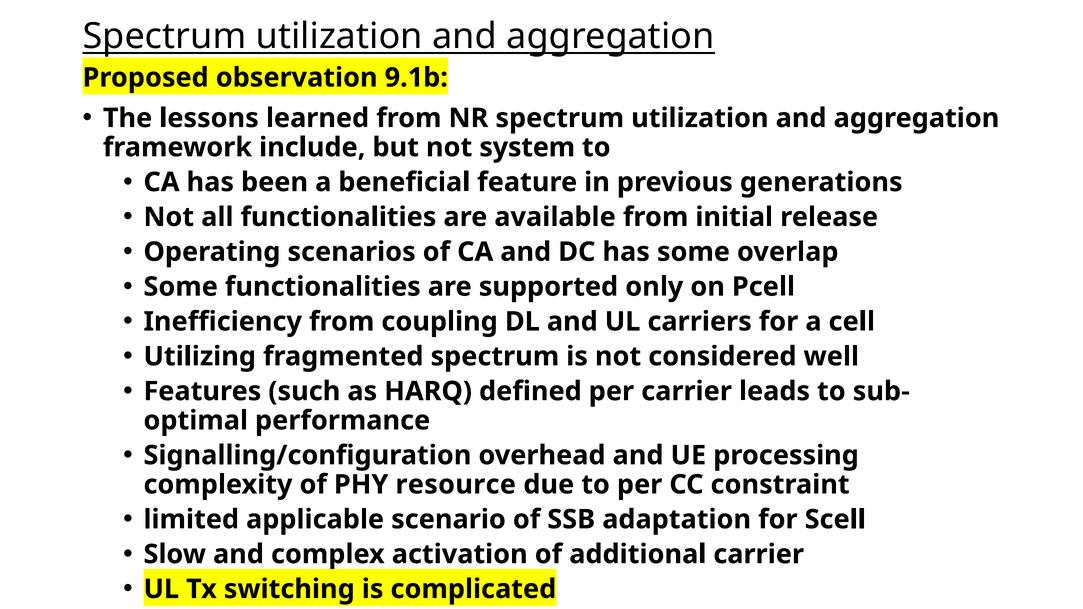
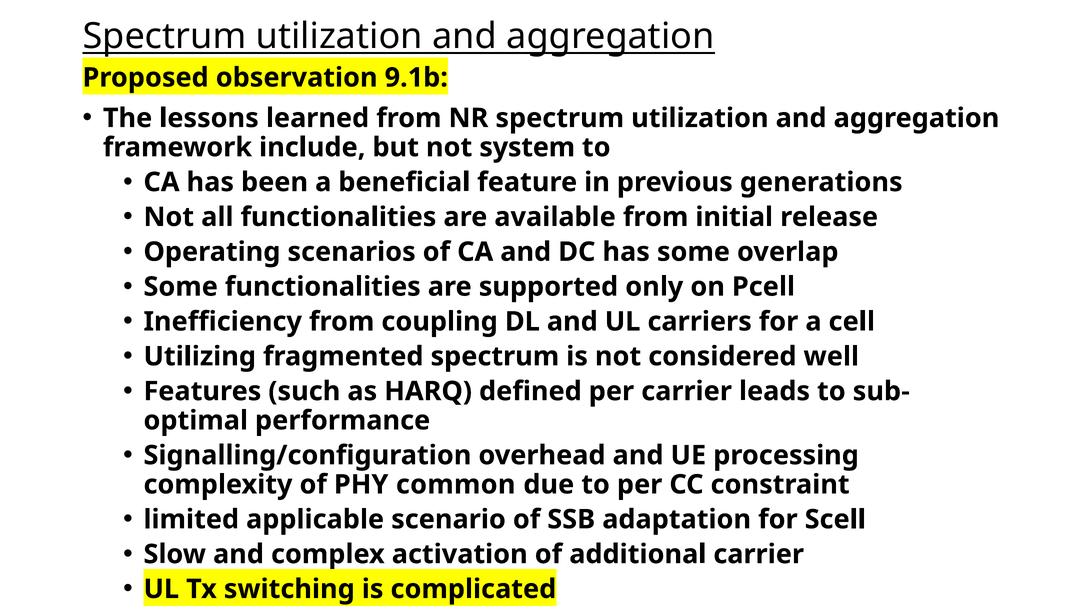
resource: resource -> common
